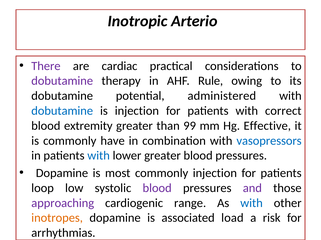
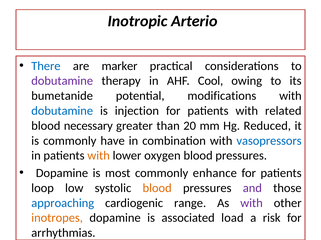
There colour: purple -> blue
cardiac: cardiac -> marker
Rule: Rule -> Cool
dobutamine at (62, 96): dobutamine -> bumetanide
administered: administered -> modifications
correct: correct -> related
extremity: extremity -> necessary
99: 99 -> 20
Effective: Effective -> Reduced
with at (99, 156) colour: blue -> orange
lower greater: greater -> oxygen
commonly injection: injection -> enhance
blood at (157, 189) colour: purple -> orange
approaching colour: purple -> blue
with at (252, 204) colour: blue -> purple
